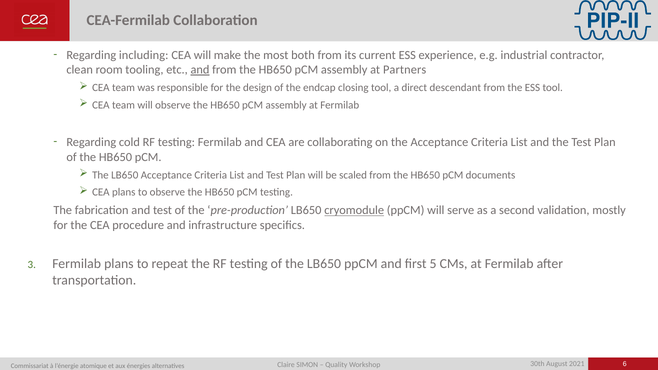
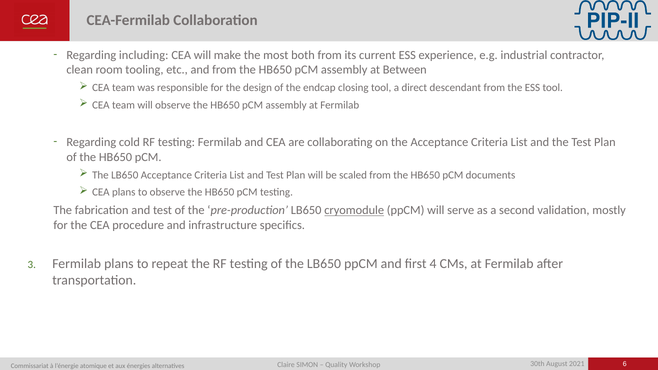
and at (200, 70) underline: present -> none
Partners: Partners -> Between
5: 5 -> 4
